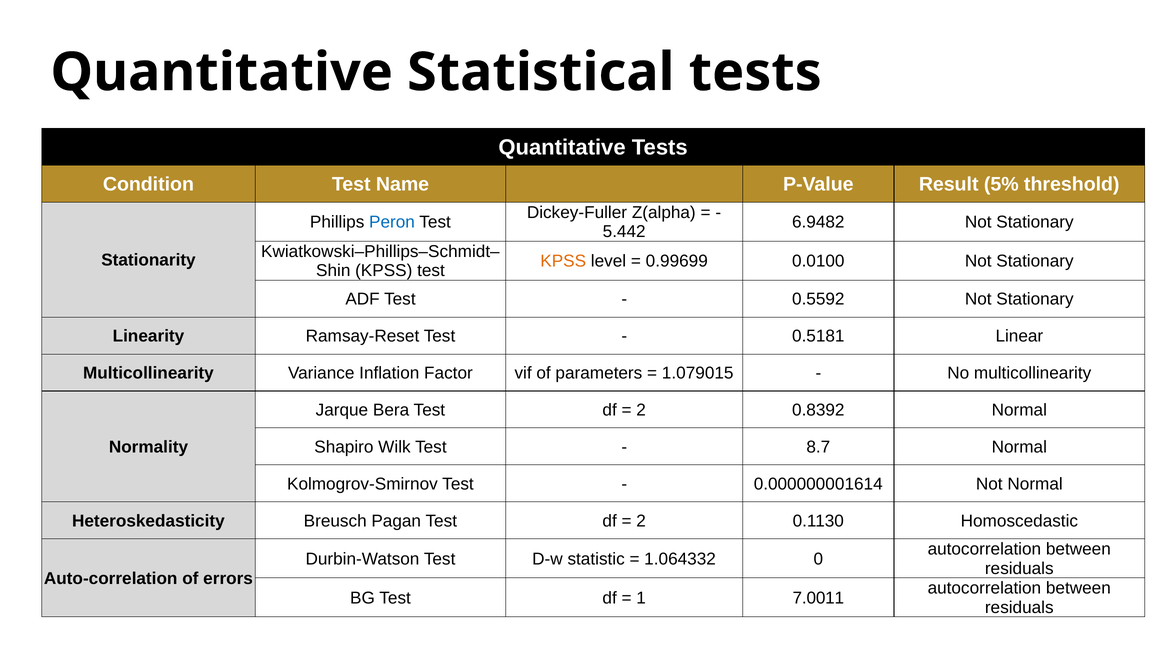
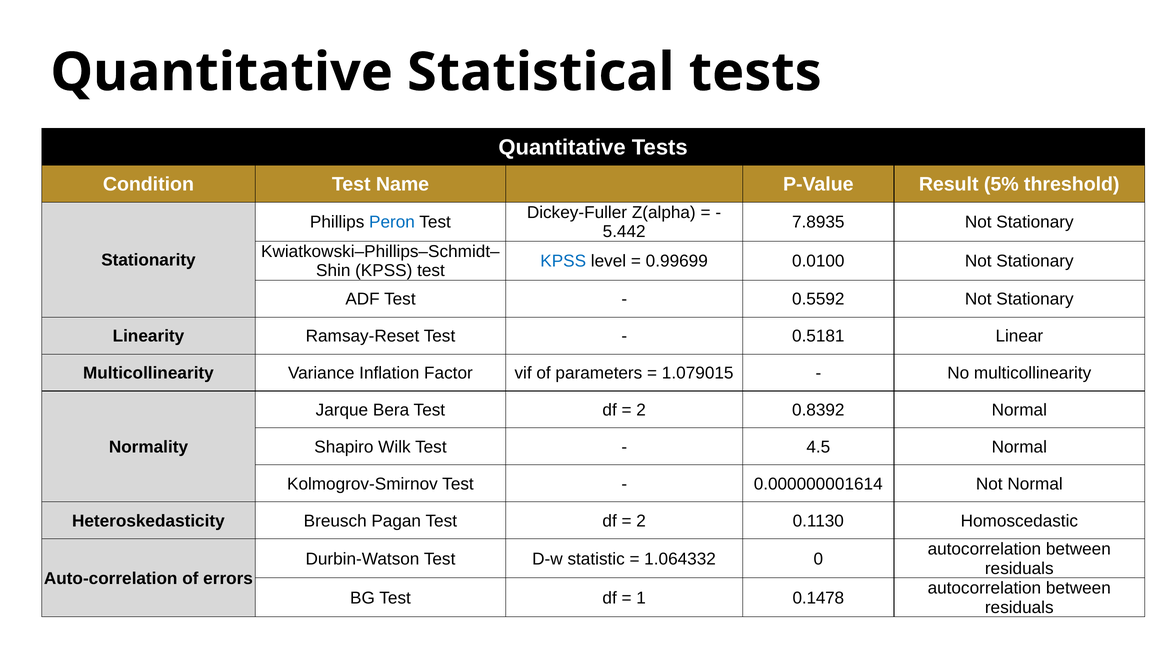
6.9482: 6.9482 -> 7.8935
KPSS at (563, 261) colour: orange -> blue
8.7: 8.7 -> 4.5
7.0011: 7.0011 -> 0.1478
